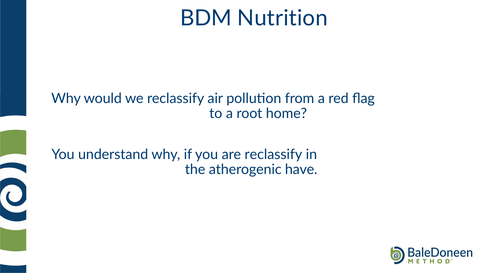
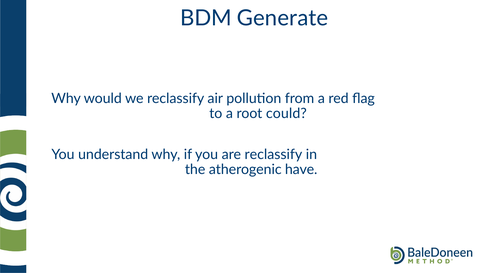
Nutrition: Nutrition -> Generate
home: home -> could
